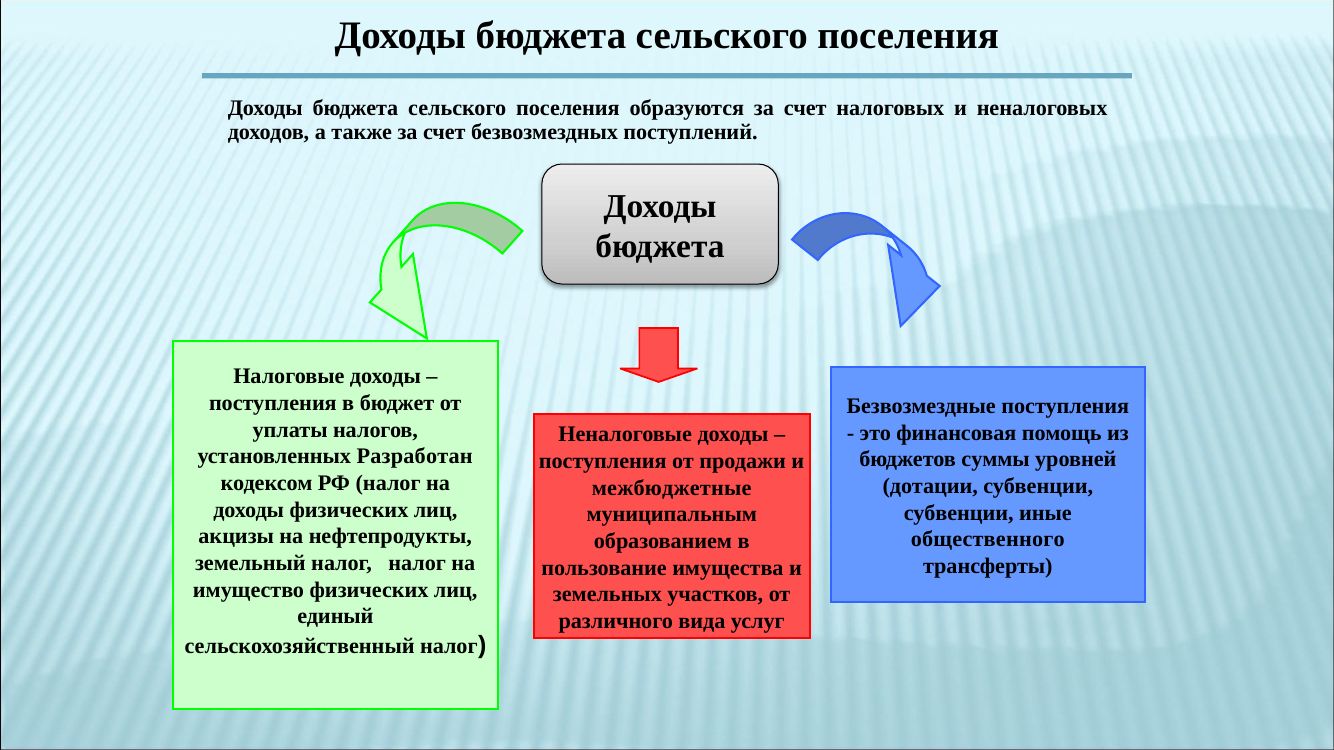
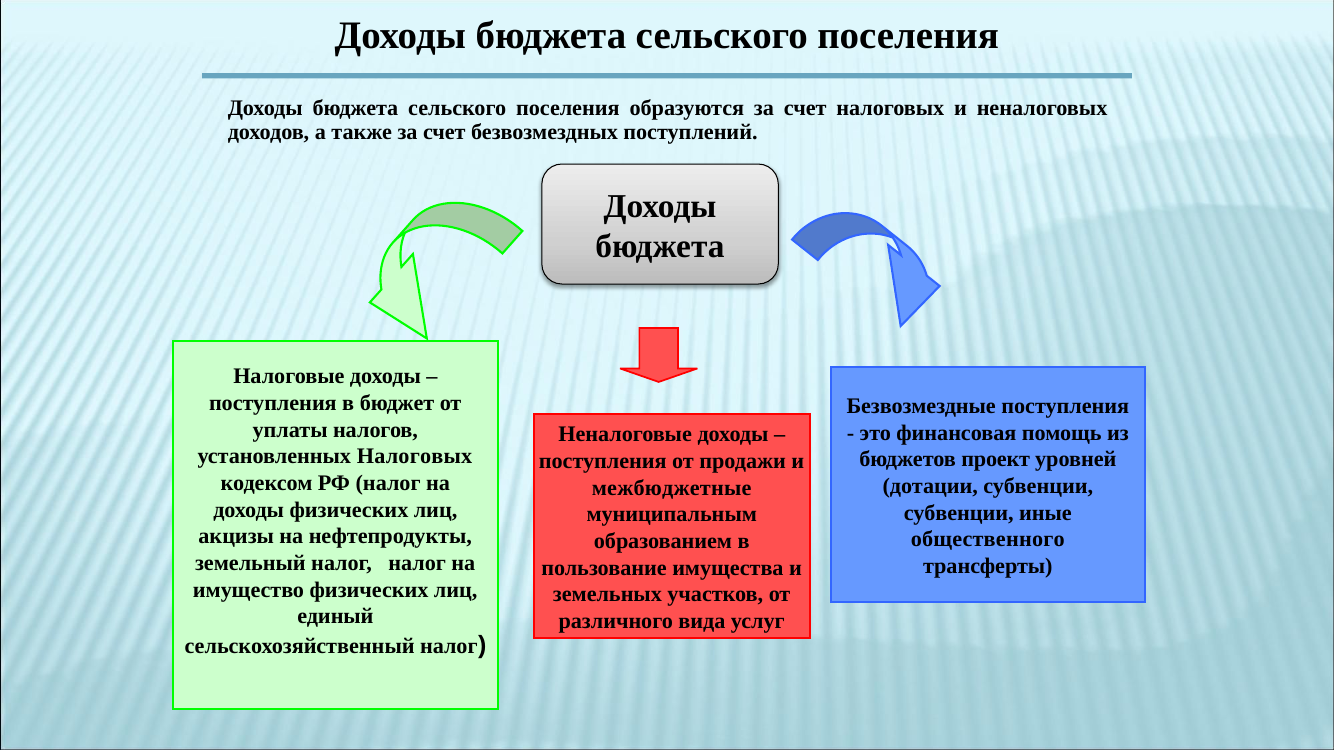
установленных Разработан: Разработан -> Налоговых
суммы: суммы -> проект
